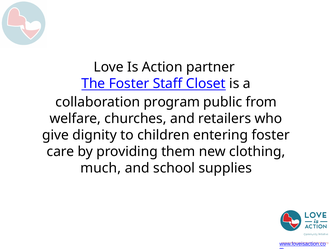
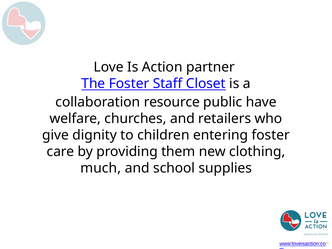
program: program -> resource
from: from -> have
